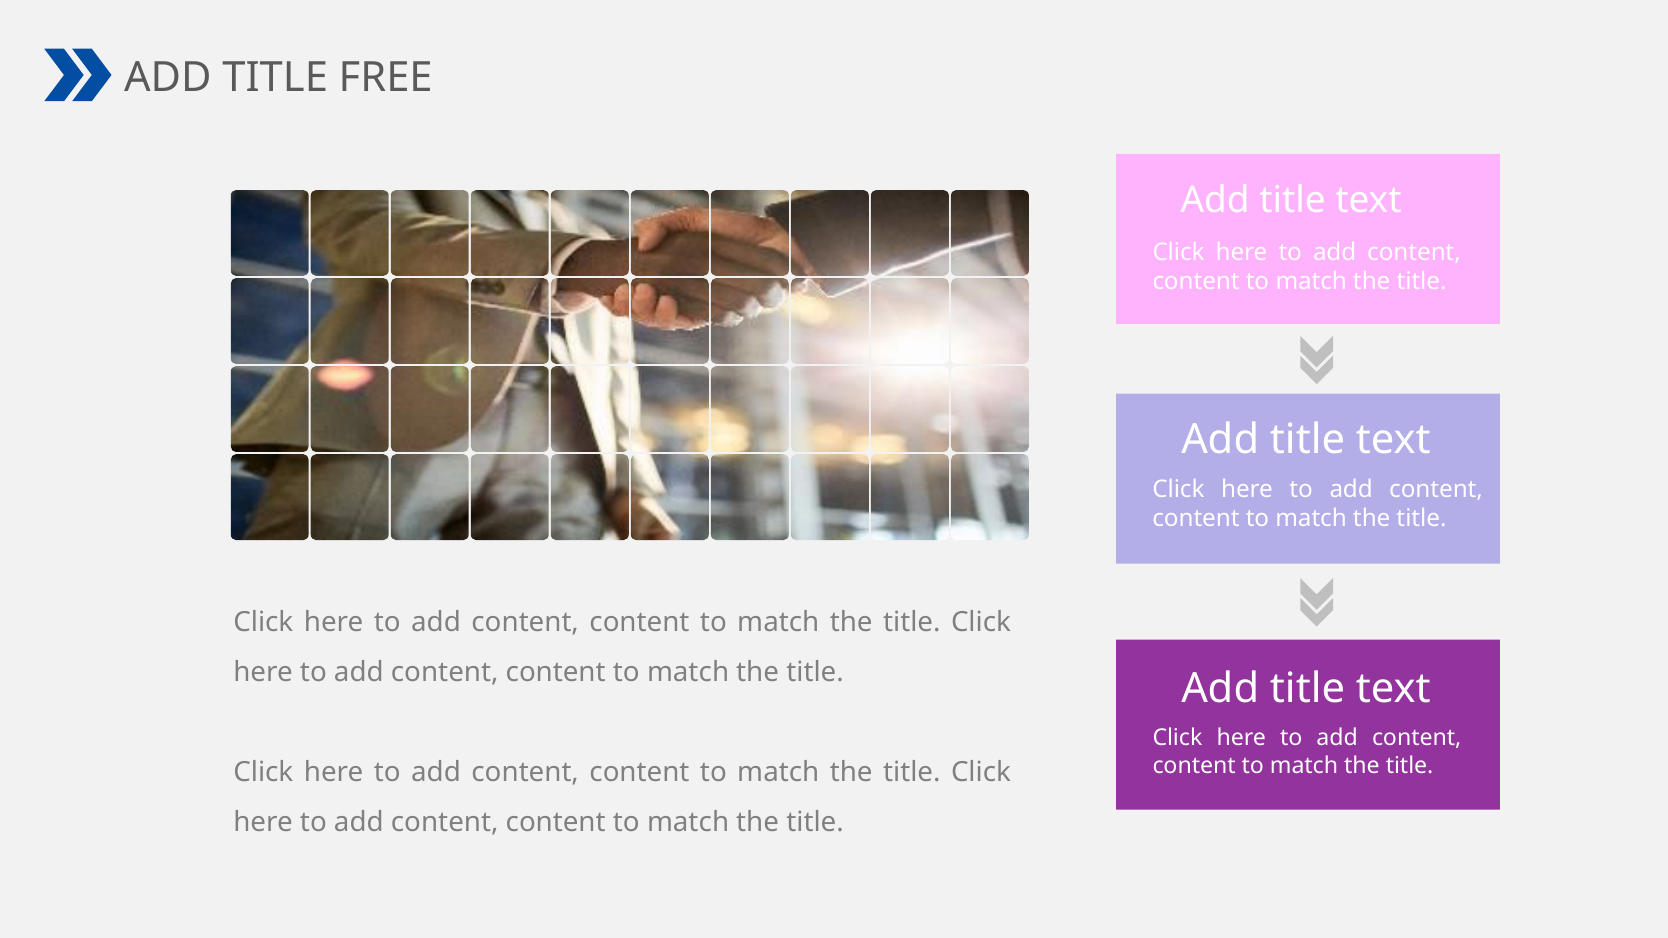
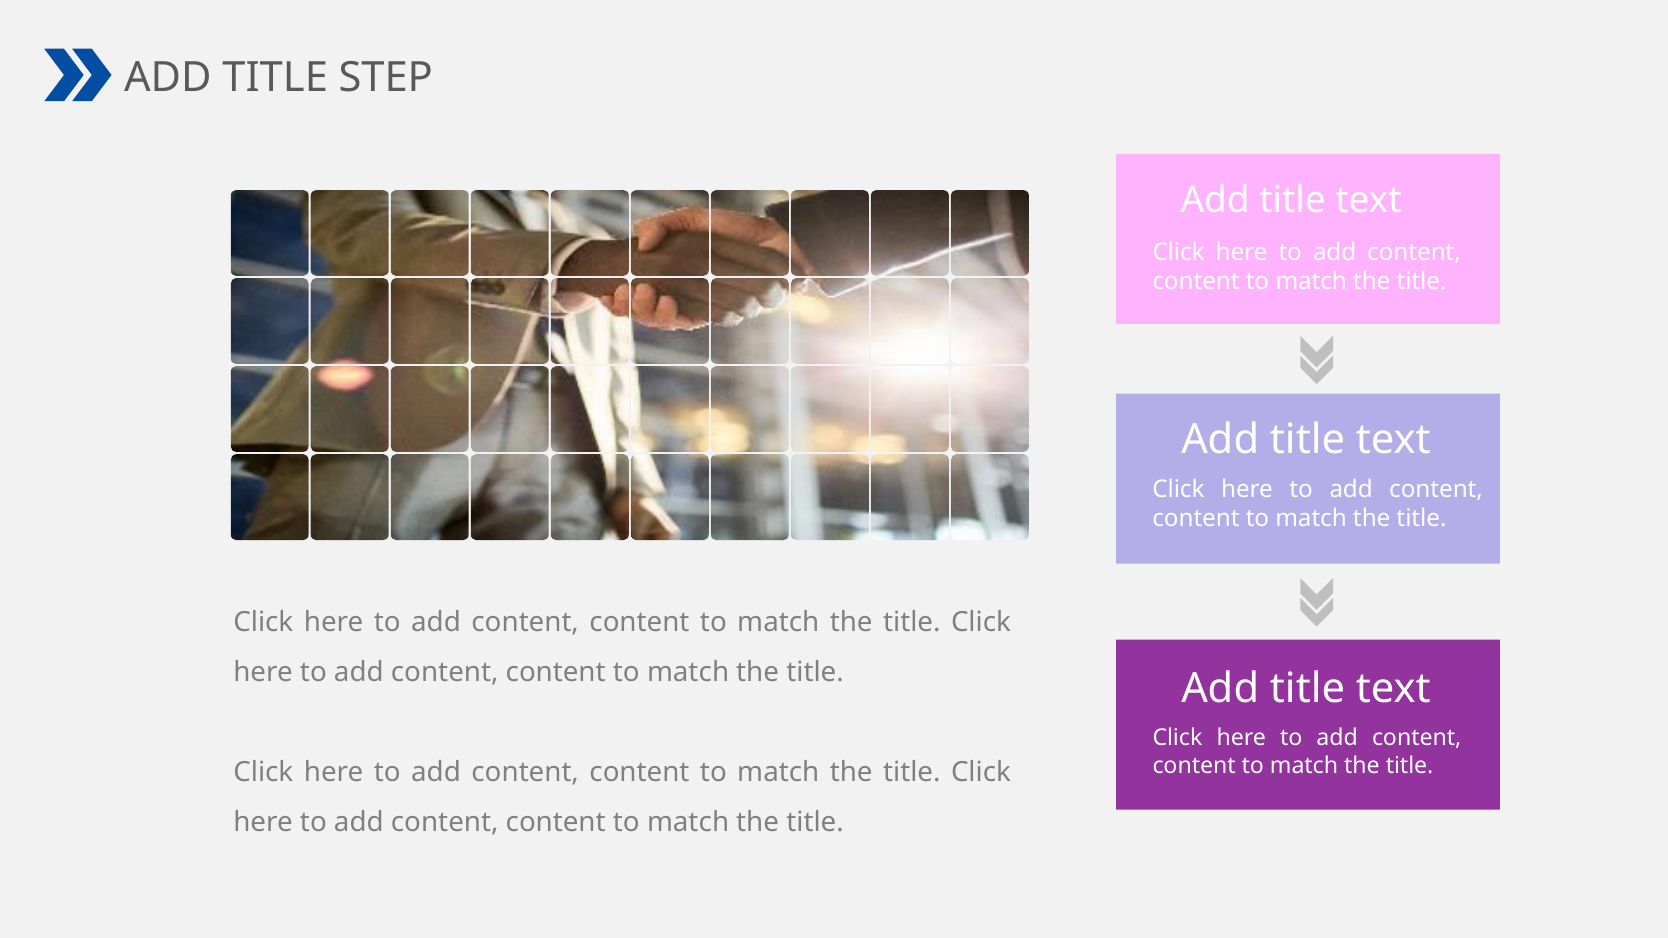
FREE: FREE -> STEP
